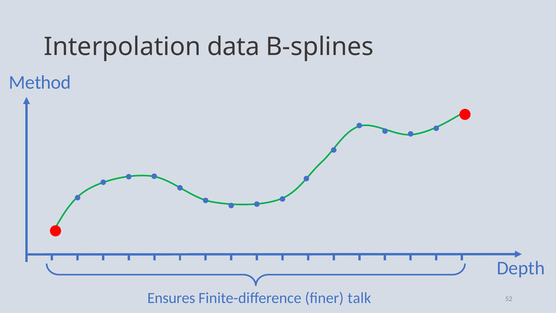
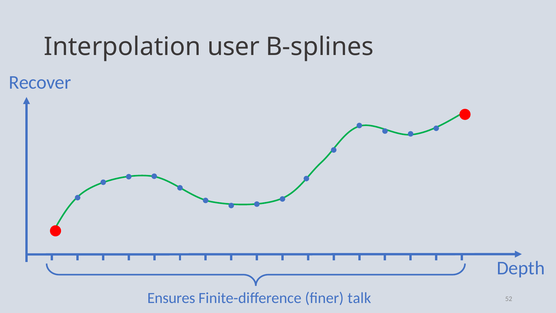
data: data -> user
Method: Method -> Recover
